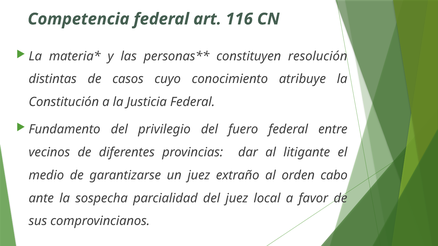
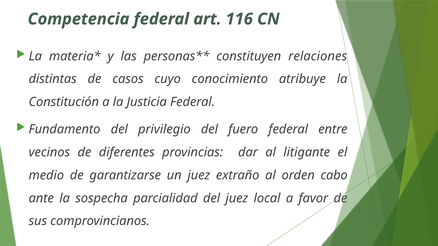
resolución: resolución -> relaciones
